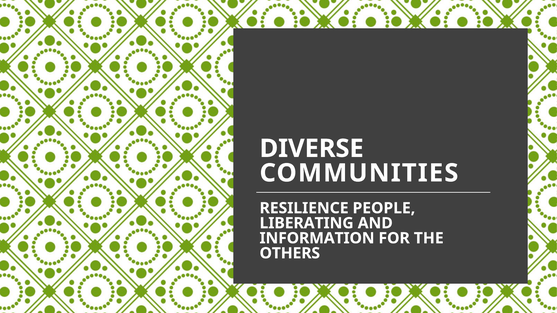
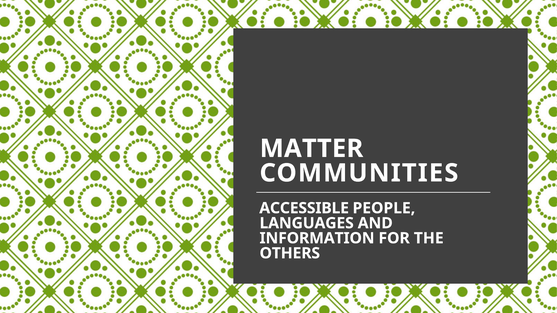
DIVERSE: DIVERSE -> MATTER
RESILIENCE: RESILIENCE -> ACCESSIBLE
LIBERATING: LIBERATING -> LANGUAGES
